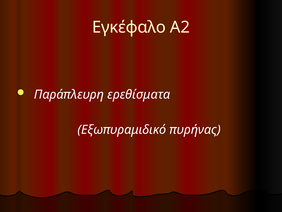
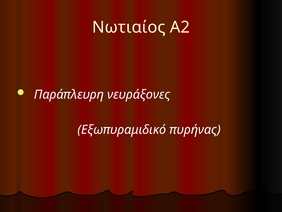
Εγκέφαλο: Εγκέφαλο -> Νωτιαίος
ερεθίσματα: ερεθίσματα -> νευράξονες
